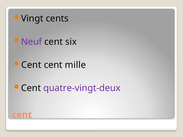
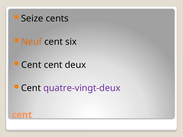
Vingt: Vingt -> Seize
Neuf colour: purple -> orange
mille: mille -> deux
